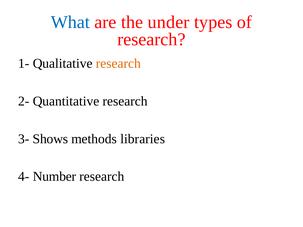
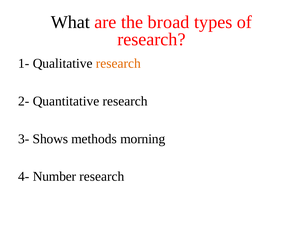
What colour: blue -> black
under: under -> broad
libraries: libraries -> morning
